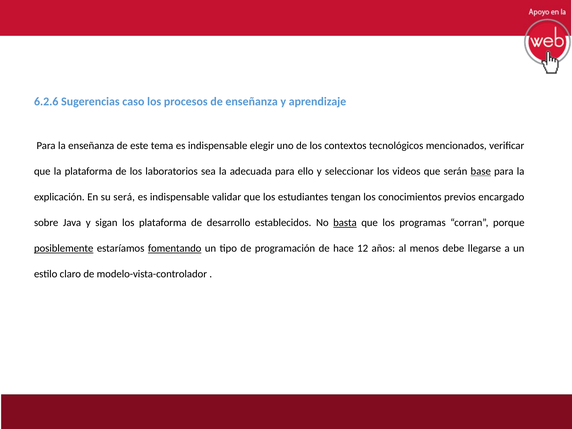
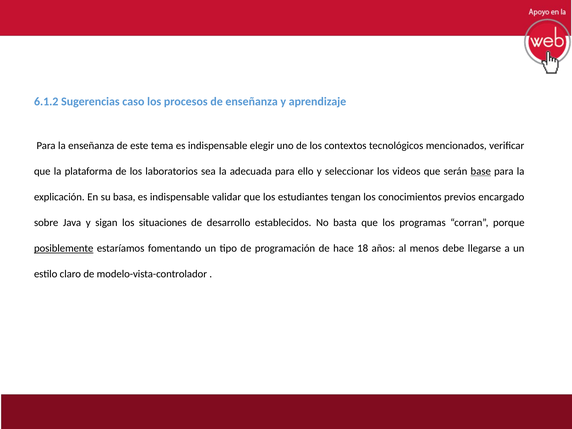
6.2.6: 6.2.6 -> 6.1.2
será: será -> basa
los plataforma: plataforma -> situaciones
basta underline: present -> none
fomentando underline: present -> none
12: 12 -> 18
